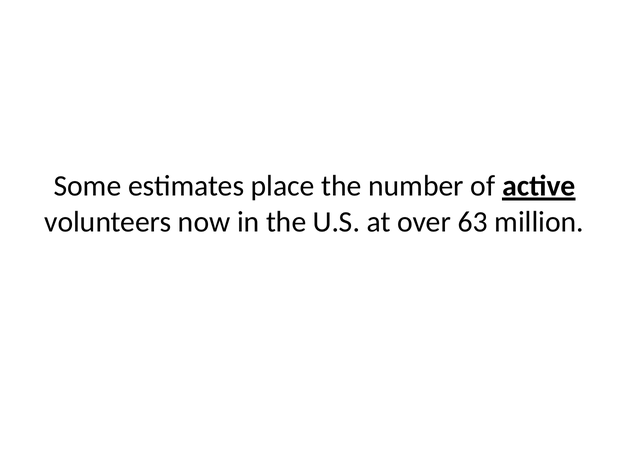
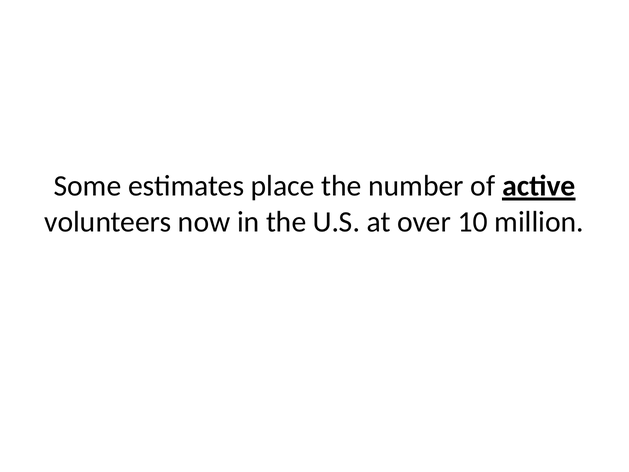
63: 63 -> 10
